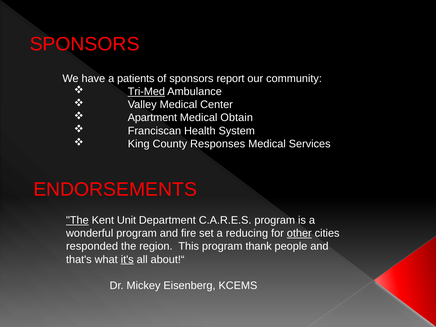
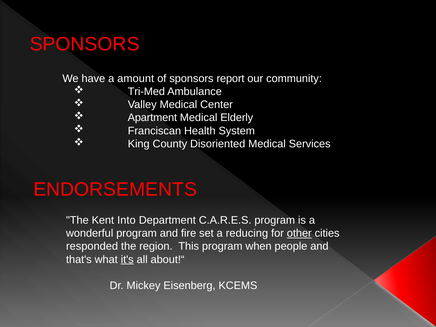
patients: patients -> amount
Tri-Med underline: present -> none
Obtain: Obtain -> Elderly
Responses: Responses -> Disoriented
The at (77, 220) underline: present -> none
Unit: Unit -> Into
thank: thank -> when
